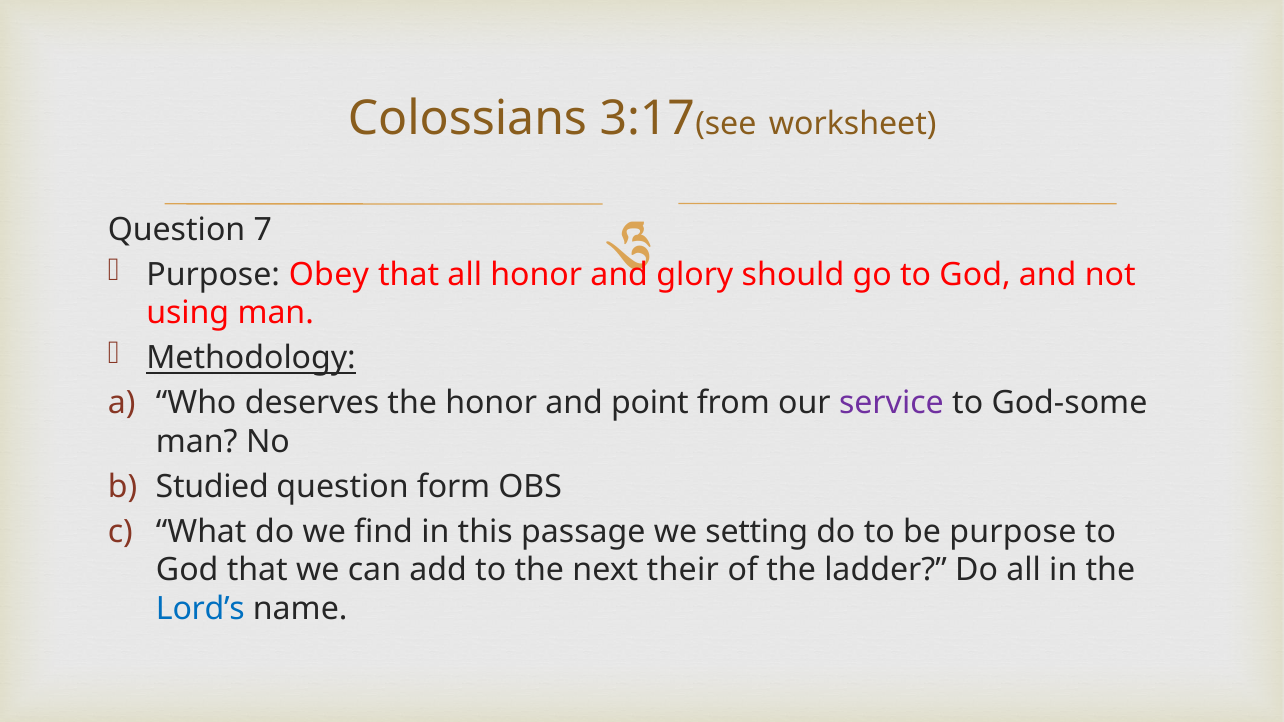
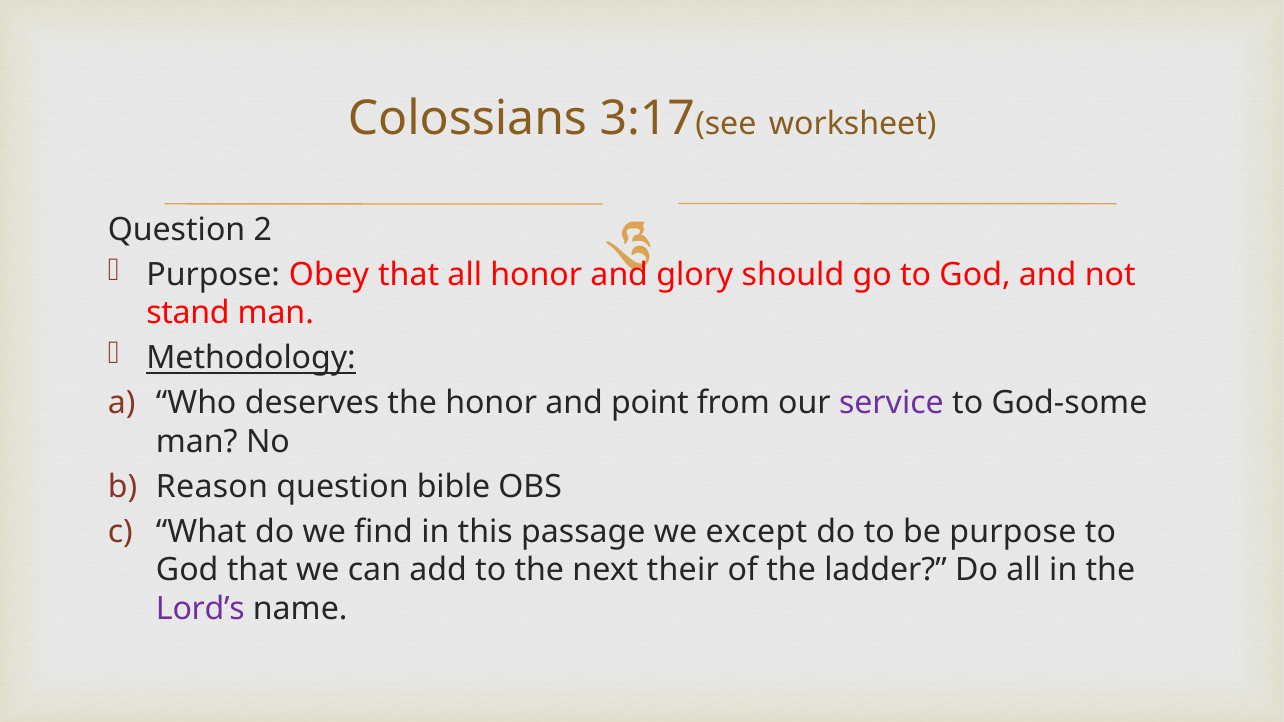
7: 7 -> 2
using: using -> stand
Studied: Studied -> Reason
form: form -> bible
setting: setting -> except
Lord’s colour: blue -> purple
